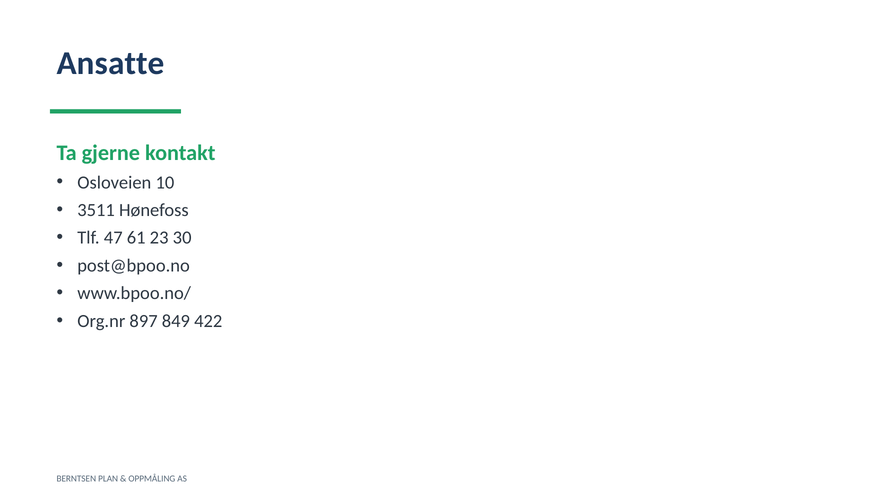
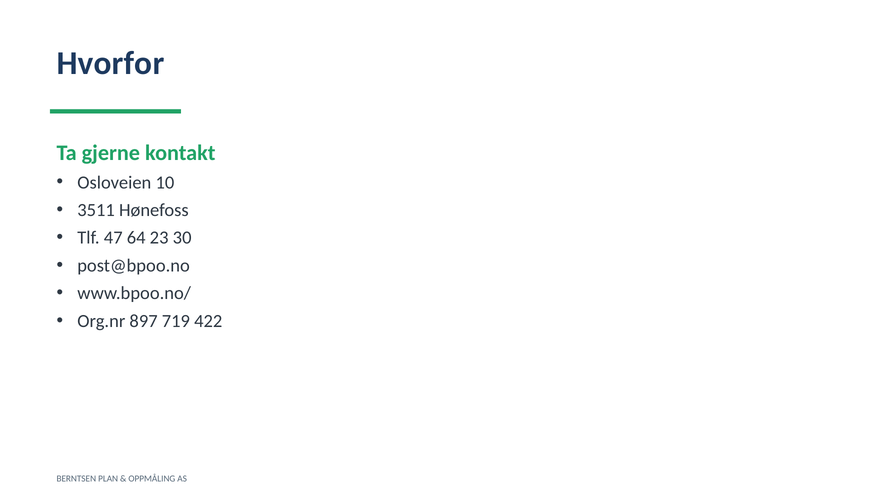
Ansatte: Ansatte -> Hvorfor
61: 61 -> 64
849: 849 -> 719
